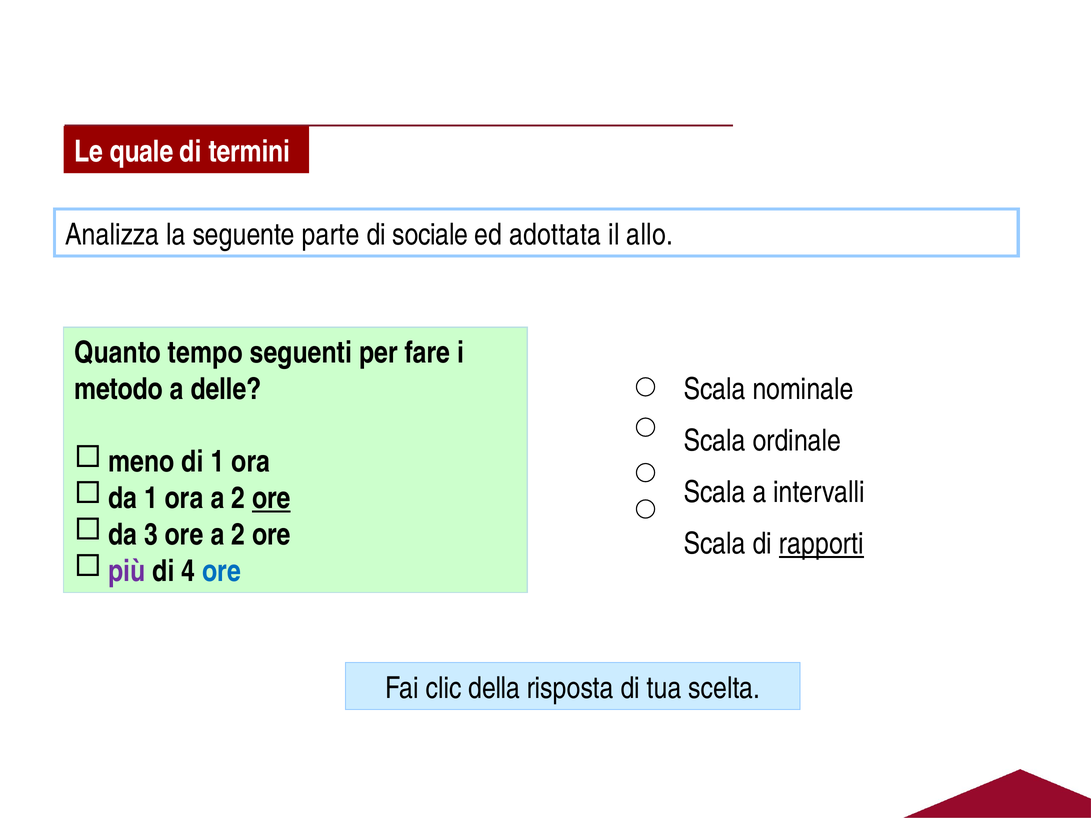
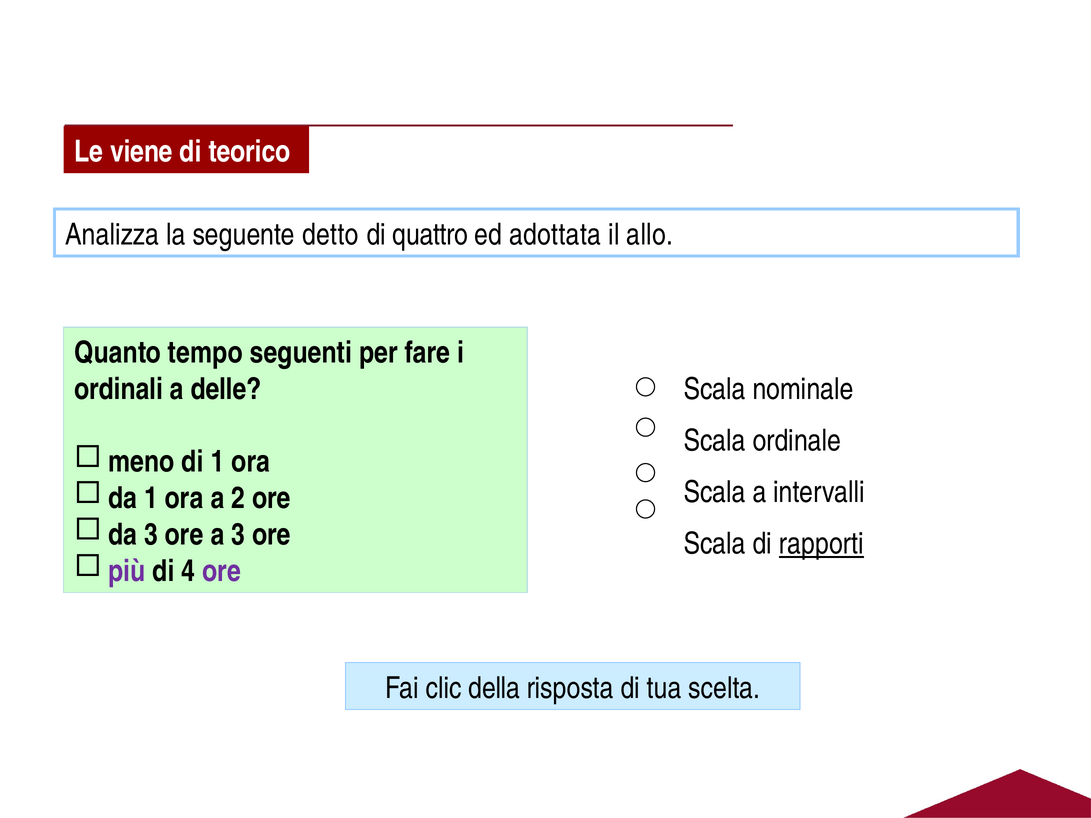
quale: quale -> viene
termini: termini -> teorico
parte: parte -> detto
sociale: sociale -> quattro
metodo: metodo -> ordinali
ore at (271, 499) underline: present -> none
ore a 2: 2 -> 3
ore at (222, 571) colour: blue -> purple
